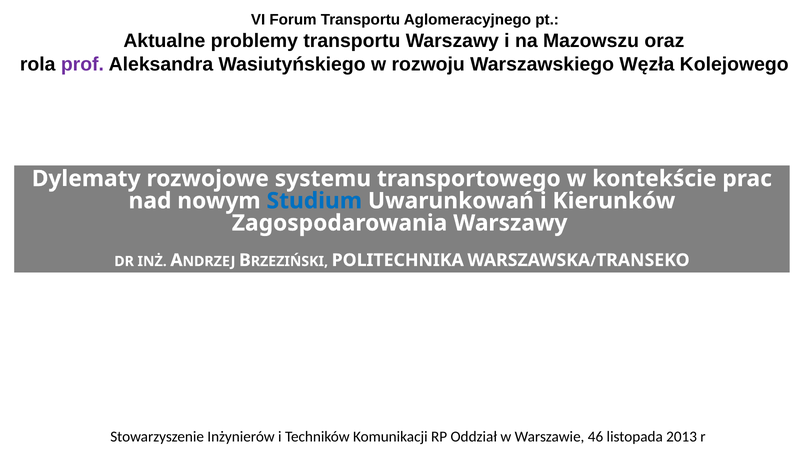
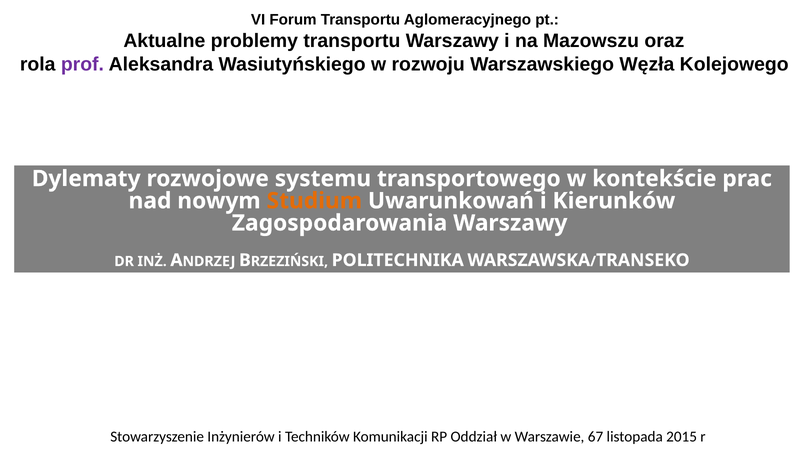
Studium colour: blue -> orange
46: 46 -> 67
2013: 2013 -> 2015
